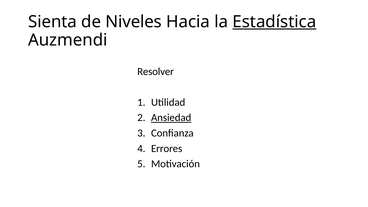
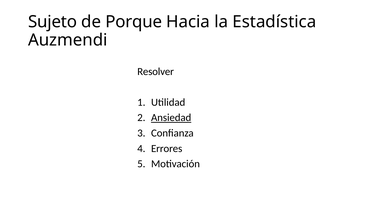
Sienta: Sienta -> Sujeto
Niveles: Niveles -> Porque
Estadística underline: present -> none
